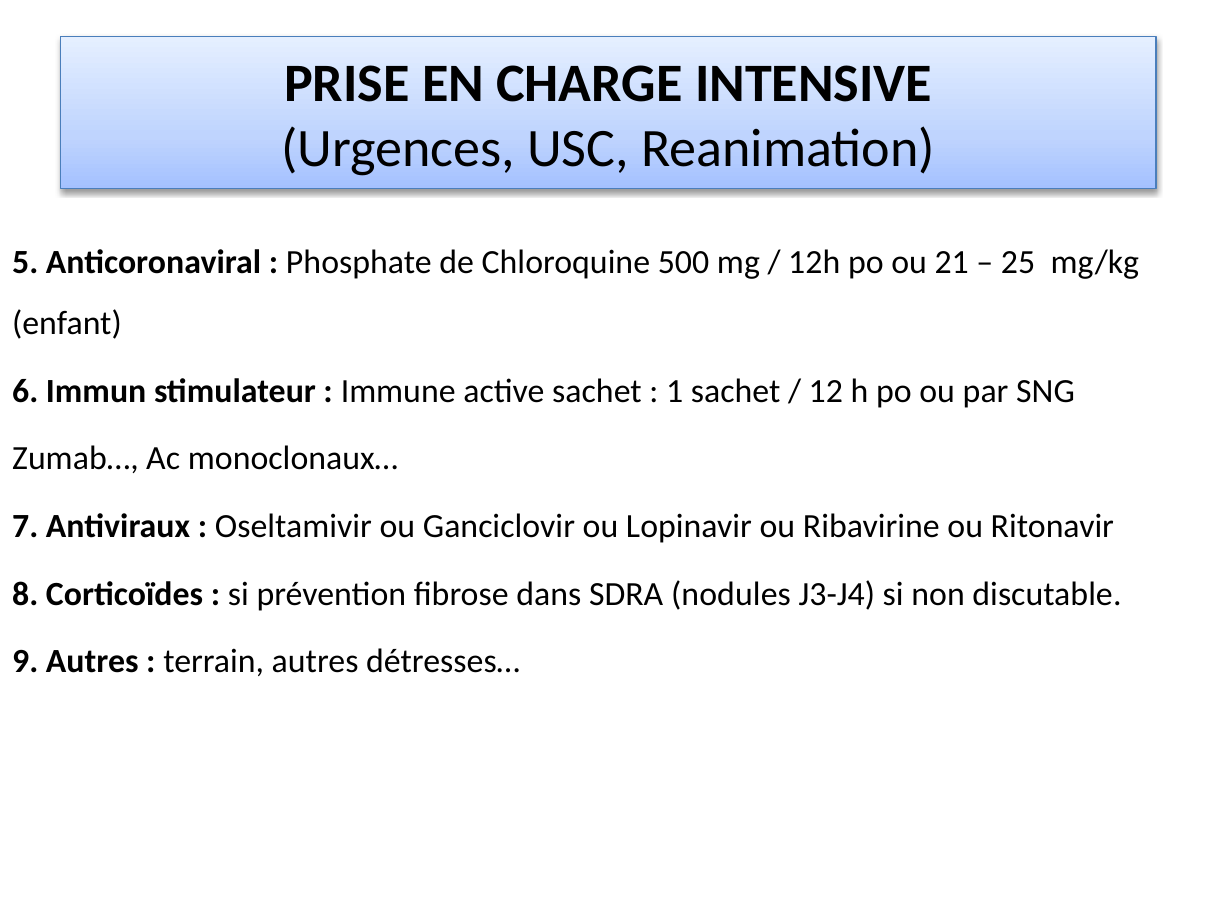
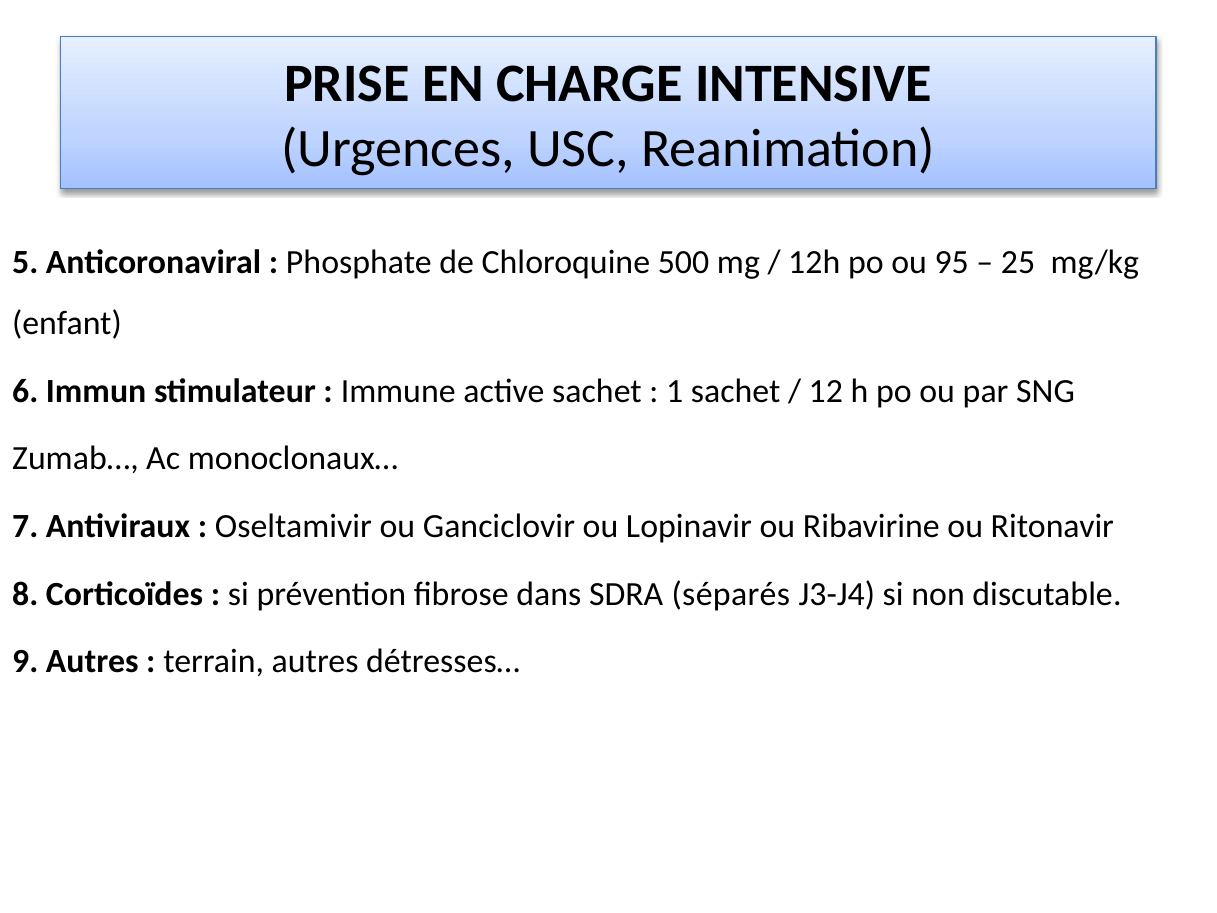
21: 21 -> 95
nodules: nodules -> séparés
